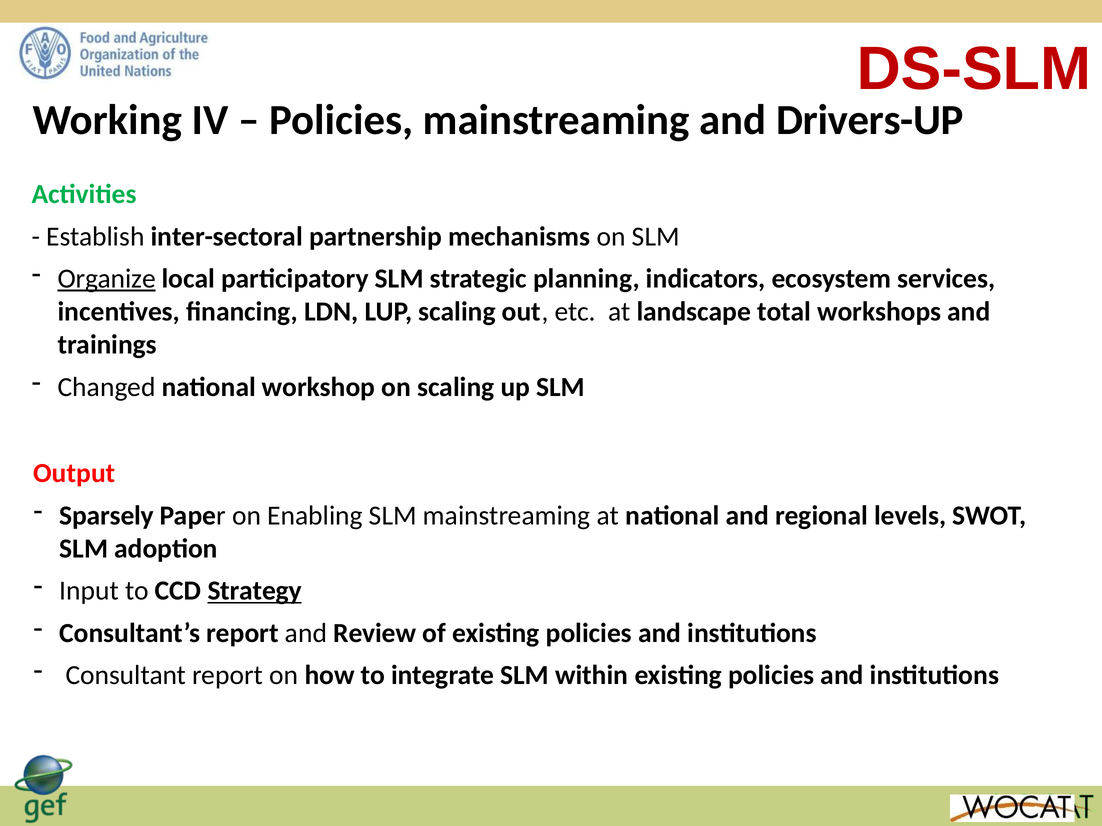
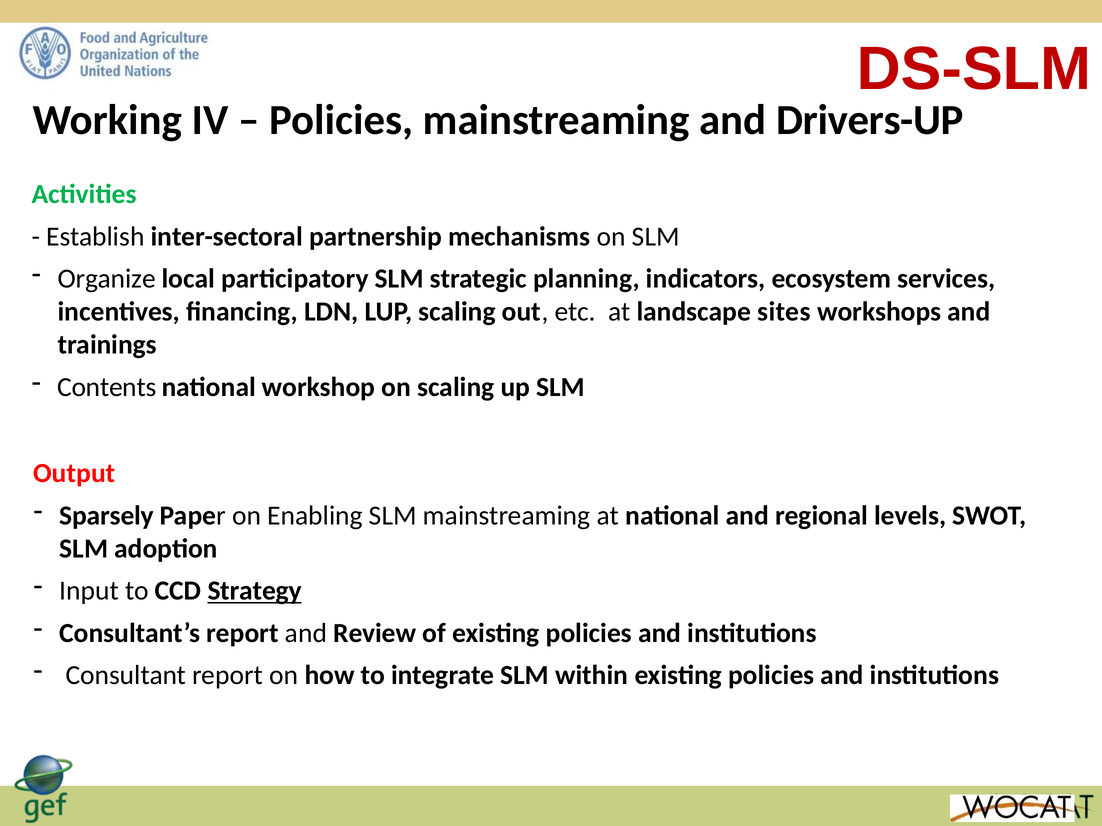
Organize underline: present -> none
total: total -> sites
Changed: Changed -> Contents
